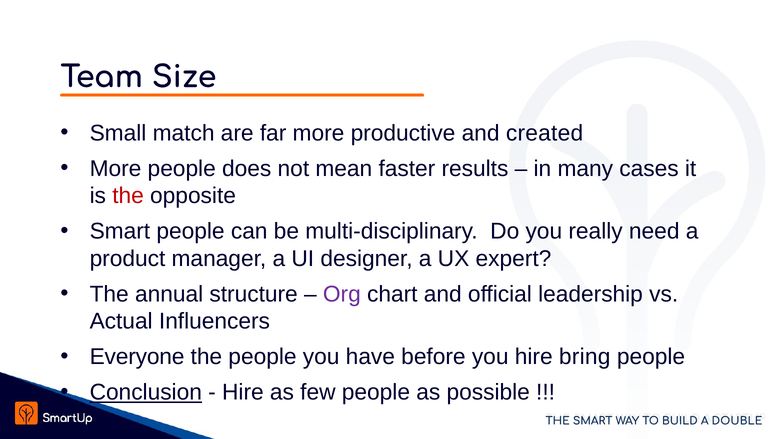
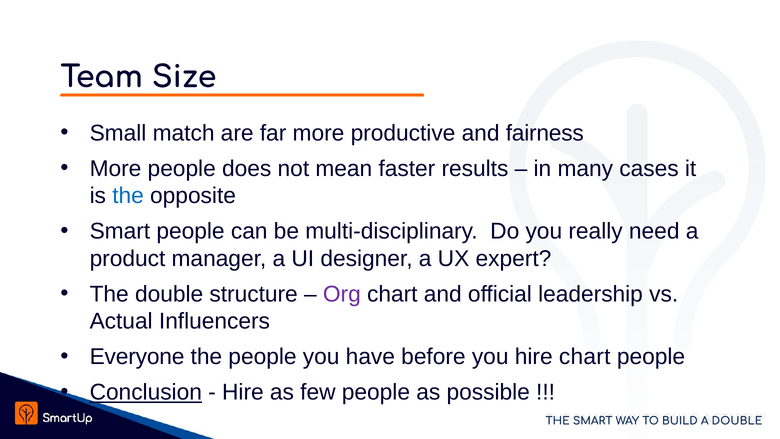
created: created -> fairness
the at (128, 196) colour: red -> blue
The annual: annual -> double
hire bring: bring -> chart
